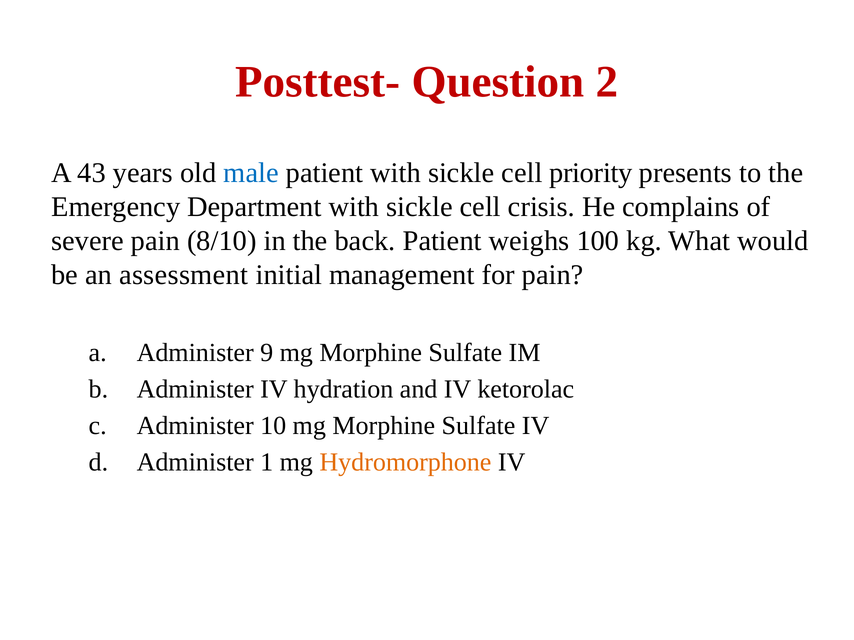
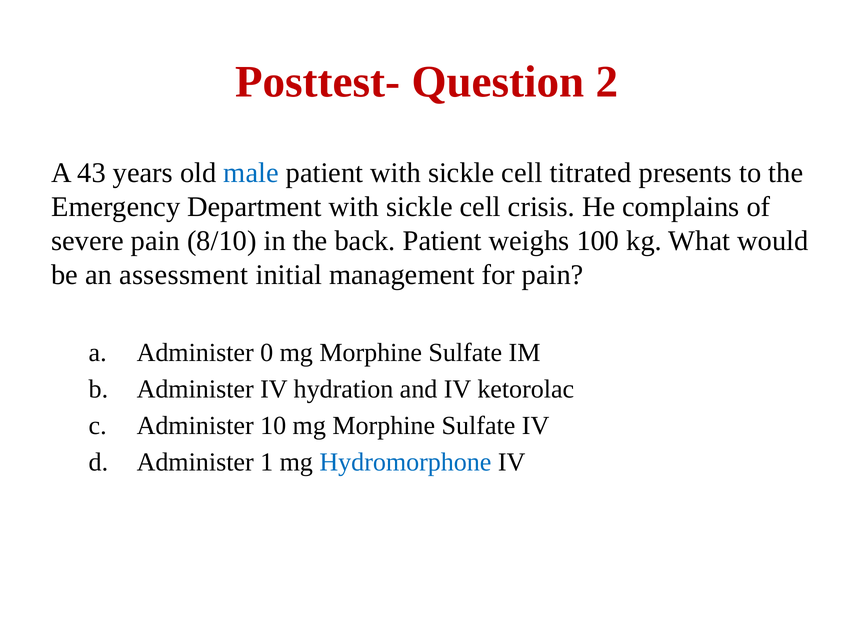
priority: priority -> titrated
9: 9 -> 0
Hydromorphone colour: orange -> blue
